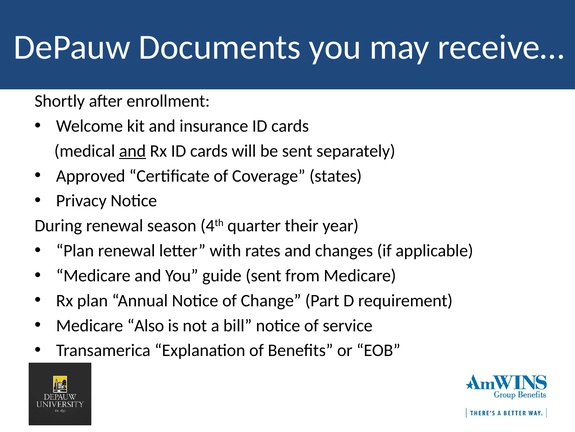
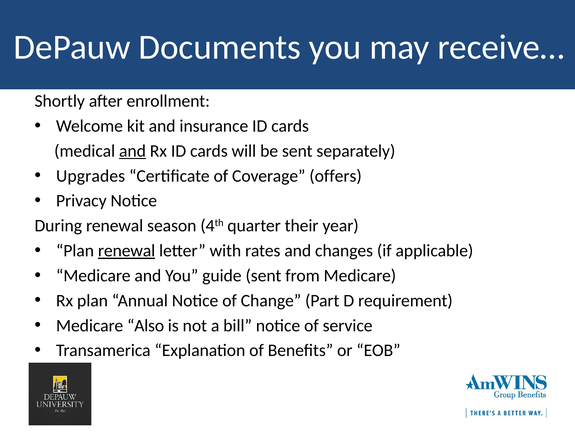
Approved: Approved -> Upgrades
states: states -> offers
renewal at (127, 250) underline: none -> present
